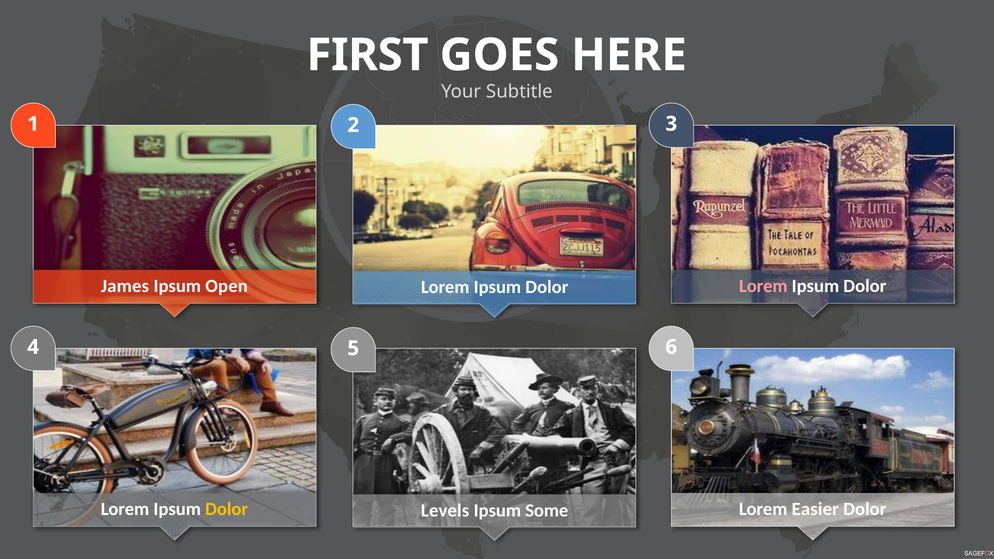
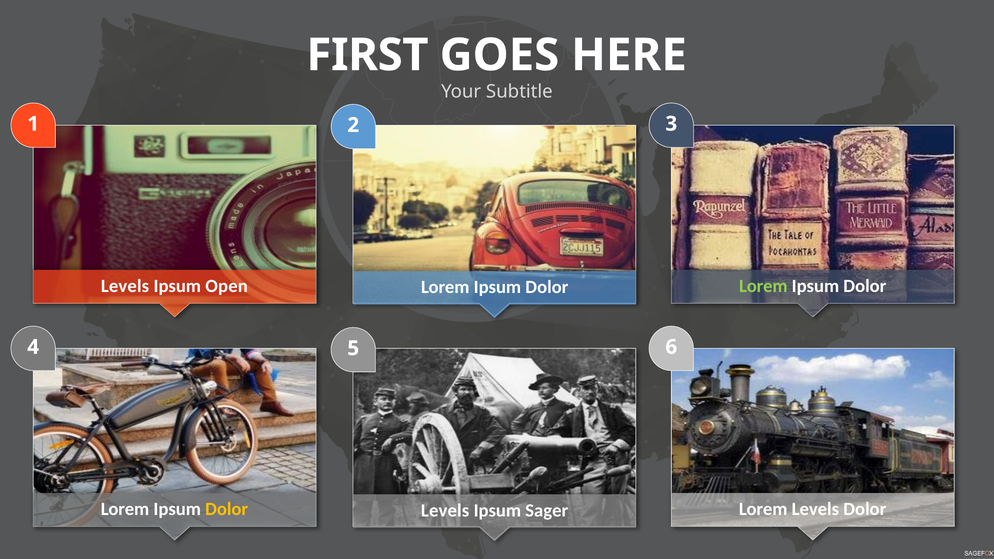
James at (125, 286): James -> Levels
Lorem at (763, 286) colour: pink -> light green
Lorem Easier: Easier -> Levels
Some: Some -> Sager
